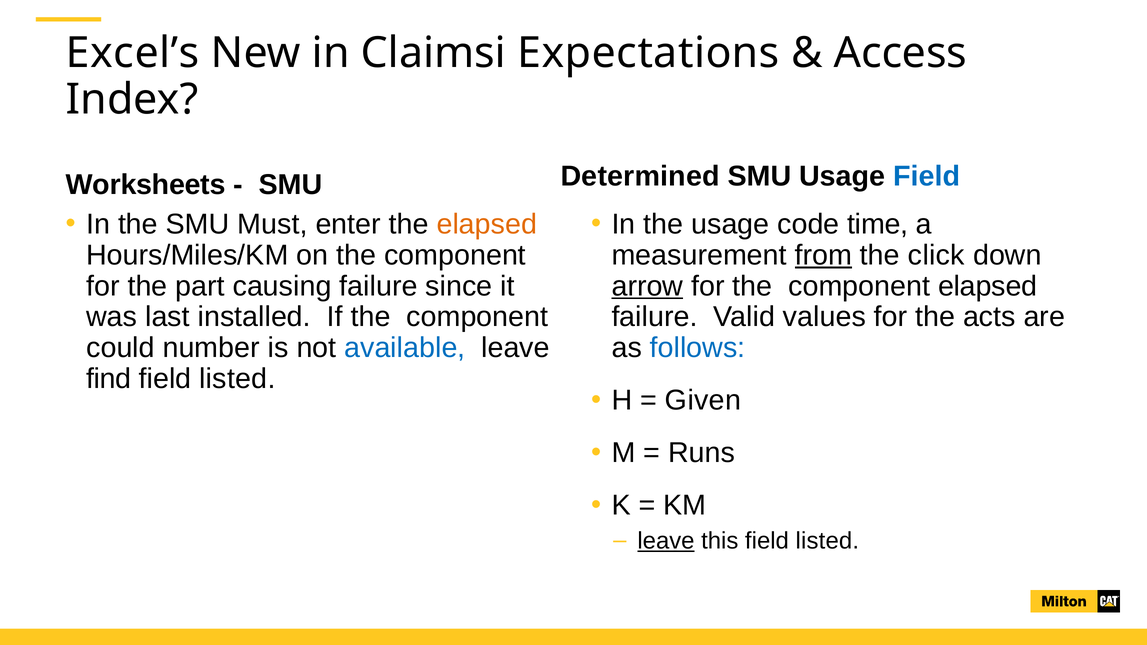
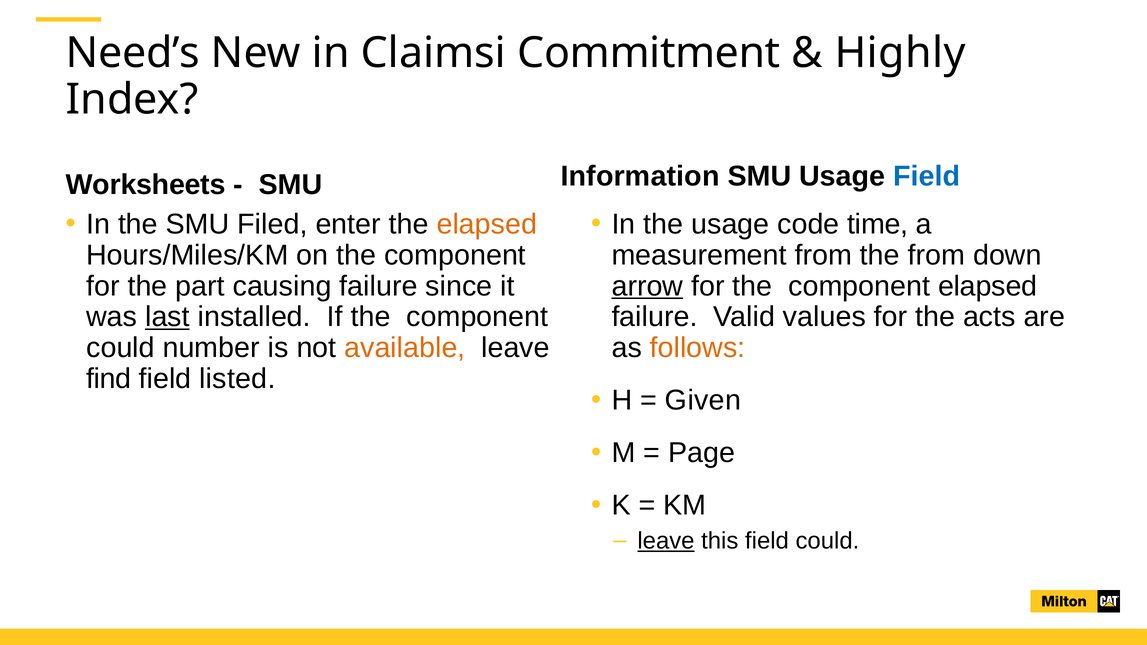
Excel’s: Excel’s -> Need’s
Expectations: Expectations -> Commitment
Access: Access -> Highly
Determined: Determined -> Information
Must: Must -> Filed
from at (823, 255) underline: present -> none
the click: click -> from
last underline: none -> present
available colour: blue -> orange
follows colour: blue -> orange
Runs: Runs -> Page
this field listed: listed -> could
